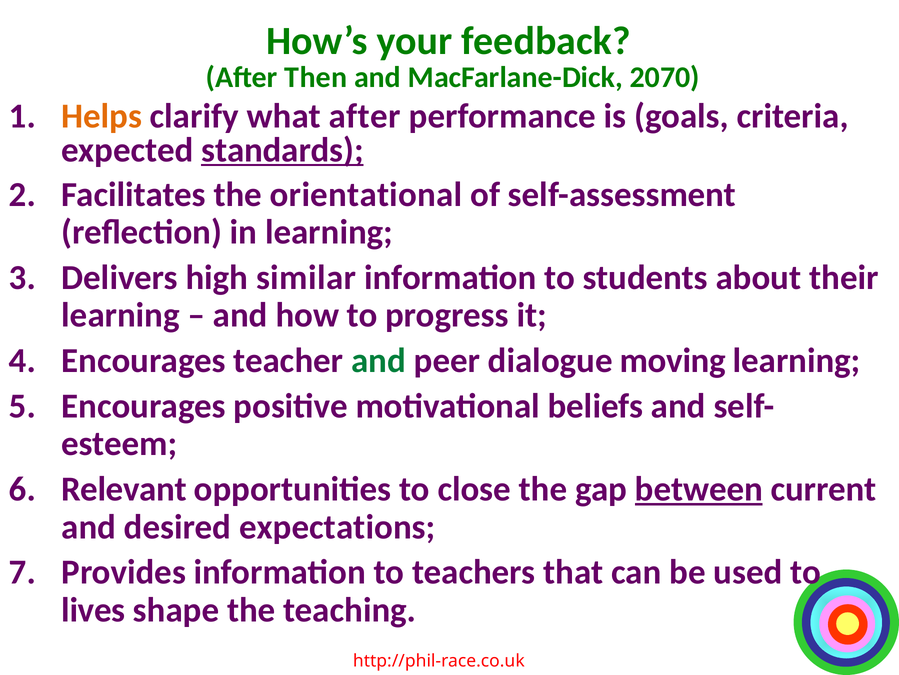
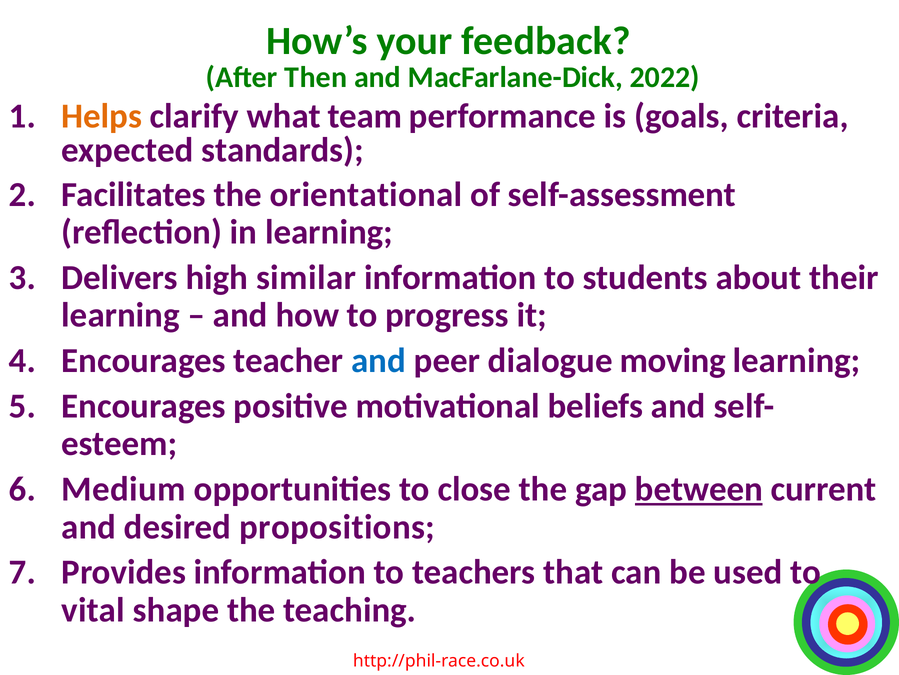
2070: 2070 -> 2022
what after: after -> team
standards underline: present -> none
and at (378, 360) colour: green -> blue
Relevant: Relevant -> Medium
expectations: expectations -> propositions
lives: lives -> vital
